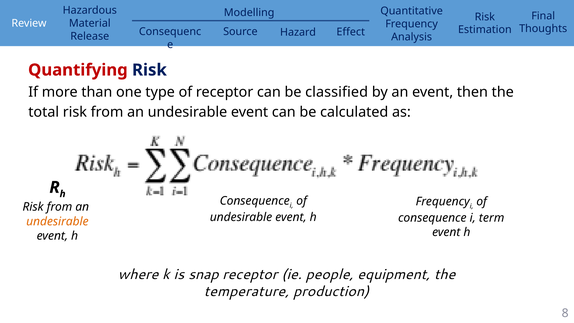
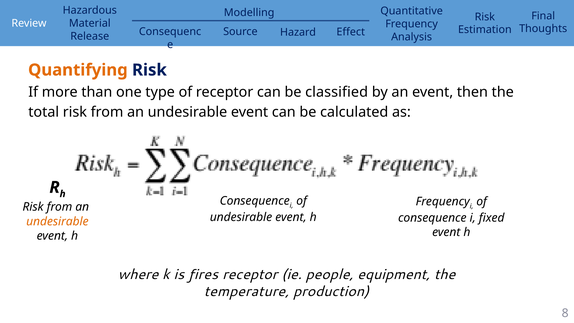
Quantifying colour: red -> orange
term: term -> fixed
snap: snap -> fires
